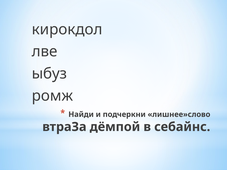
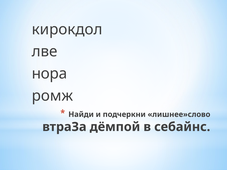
ыбуз: ыбуз -> нора
